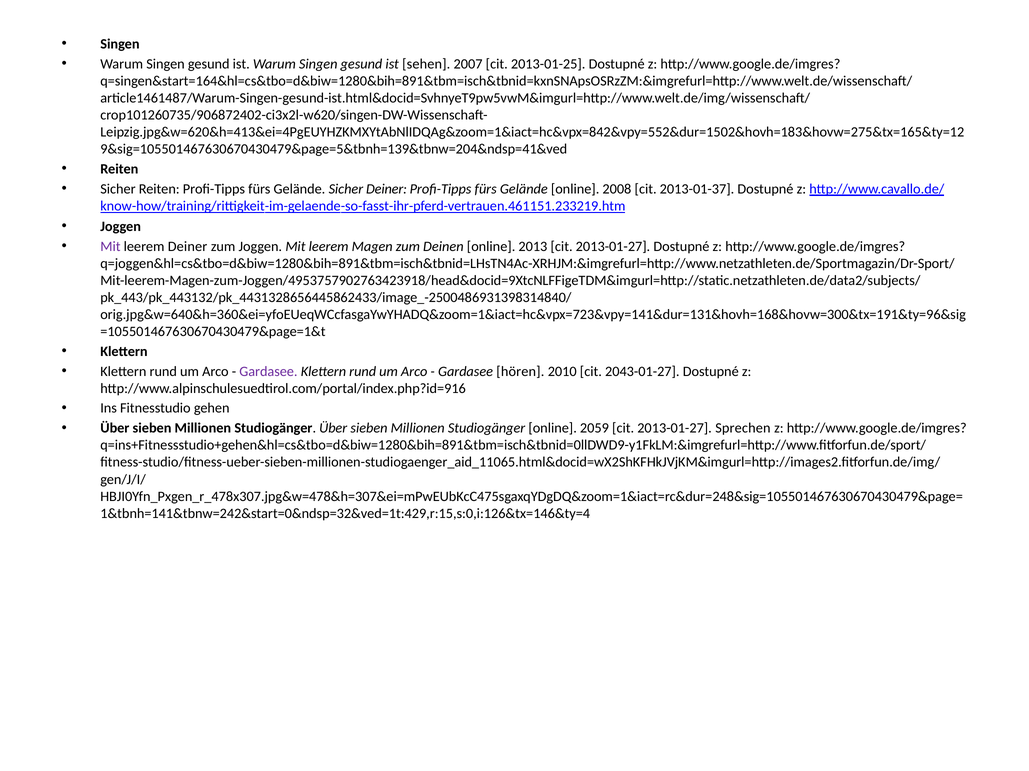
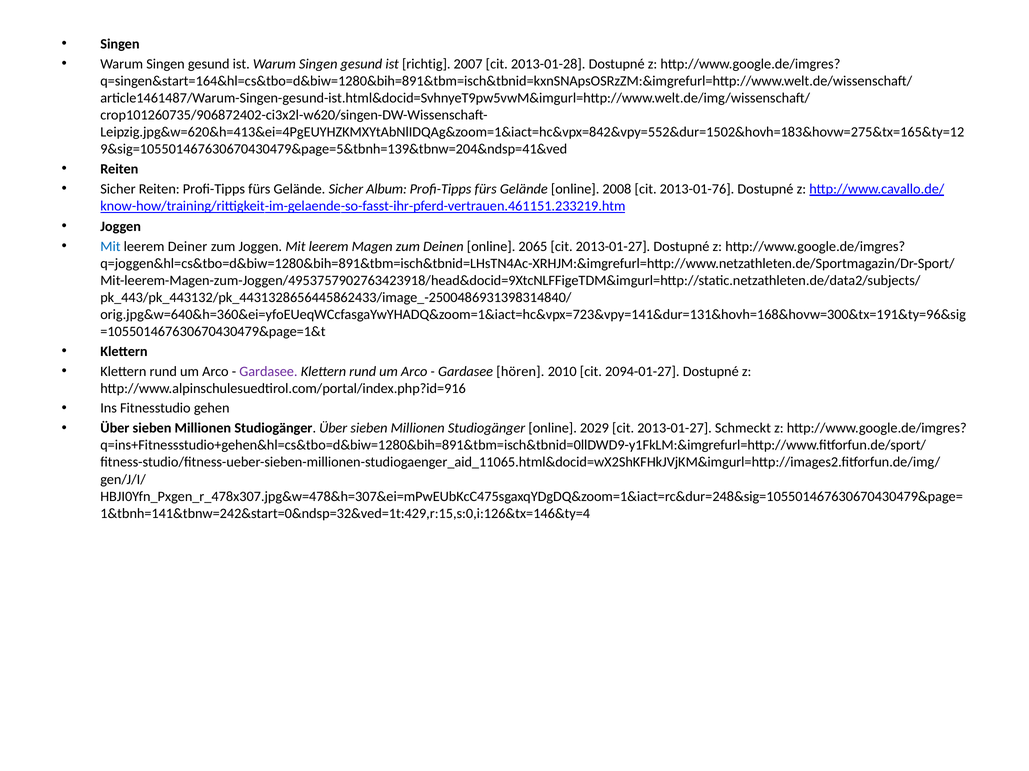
sehen: sehen -> richtig
2013-01-25: 2013-01-25 -> 2013-01-28
Sicher Deiner: Deiner -> Album
2013-01-37: 2013-01-37 -> 2013-01-76
Mit at (110, 247) colour: purple -> blue
2013: 2013 -> 2065
2043-01-27: 2043-01-27 -> 2094-01-27
2059: 2059 -> 2029
Sprechen: Sprechen -> Schmeckt
